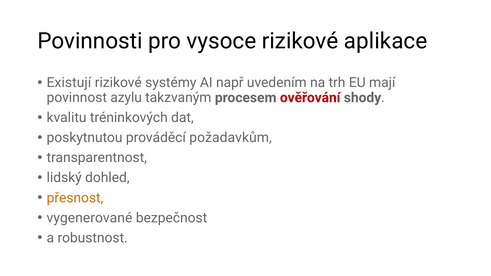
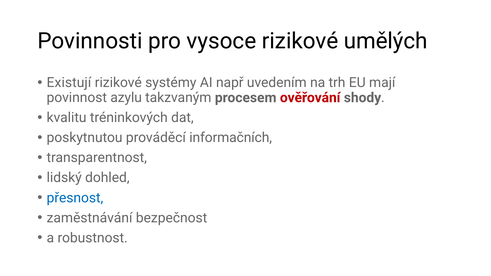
aplikace: aplikace -> umělých
požadavkům: požadavkům -> informačních
přesnost colour: orange -> blue
vygenerované: vygenerované -> zaměstnávání
